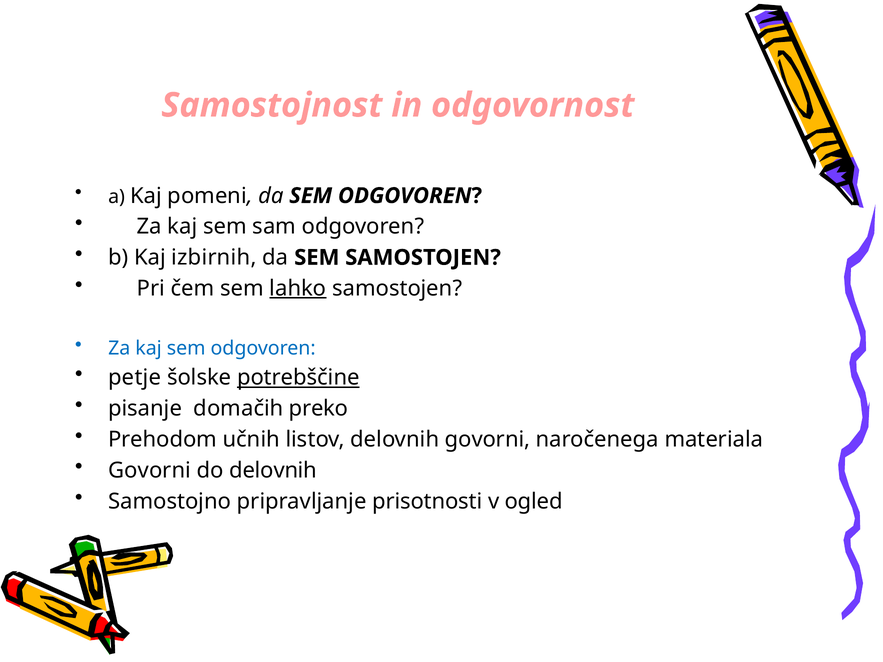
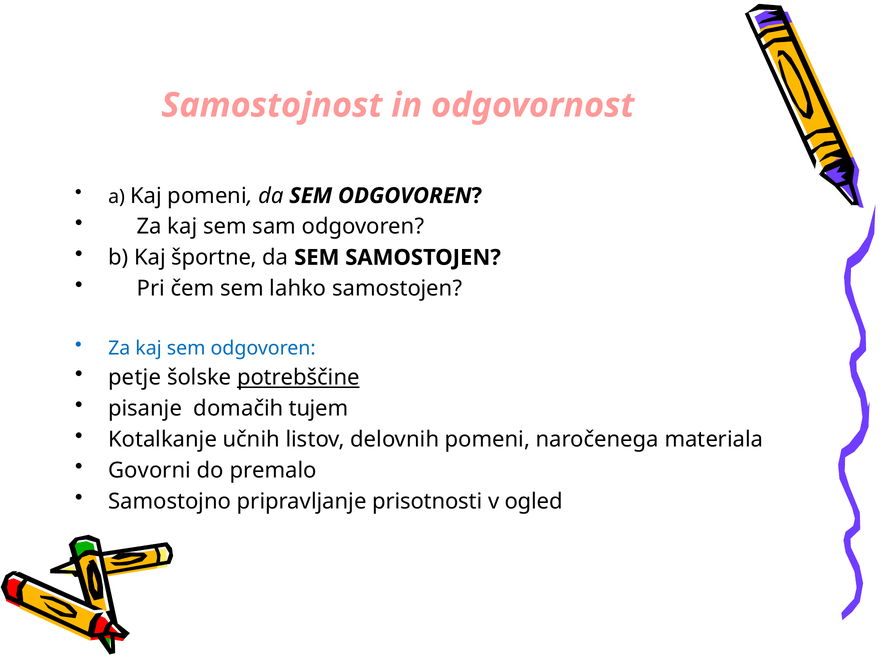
izbirnih: izbirnih -> športne
lahko underline: present -> none
preko: preko -> tujem
Prehodom: Prehodom -> Kotalkanje
delovnih govorni: govorni -> pomeni
do delovnih: delovnih -> premalo
